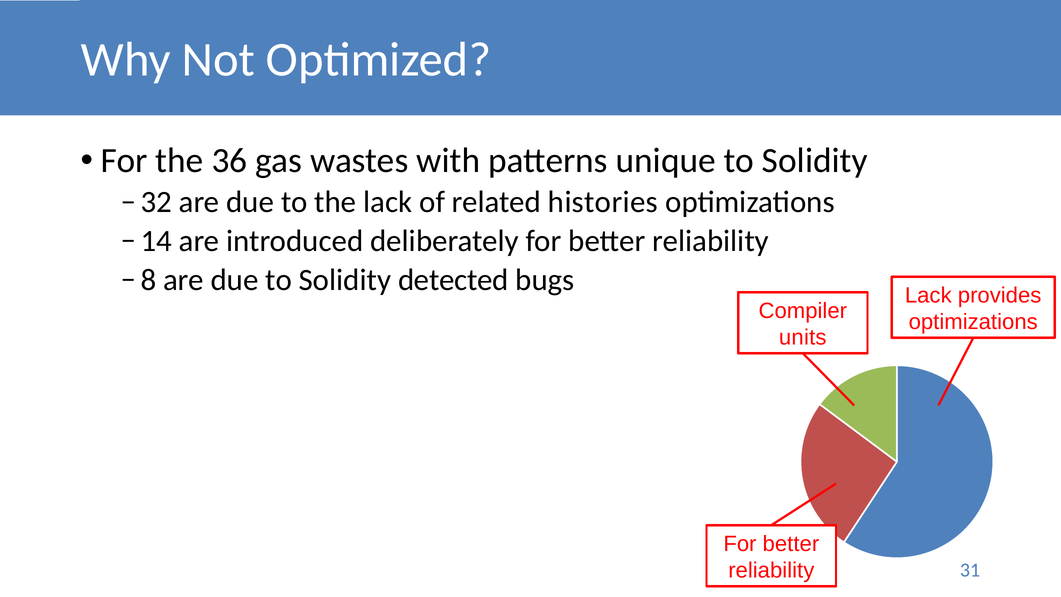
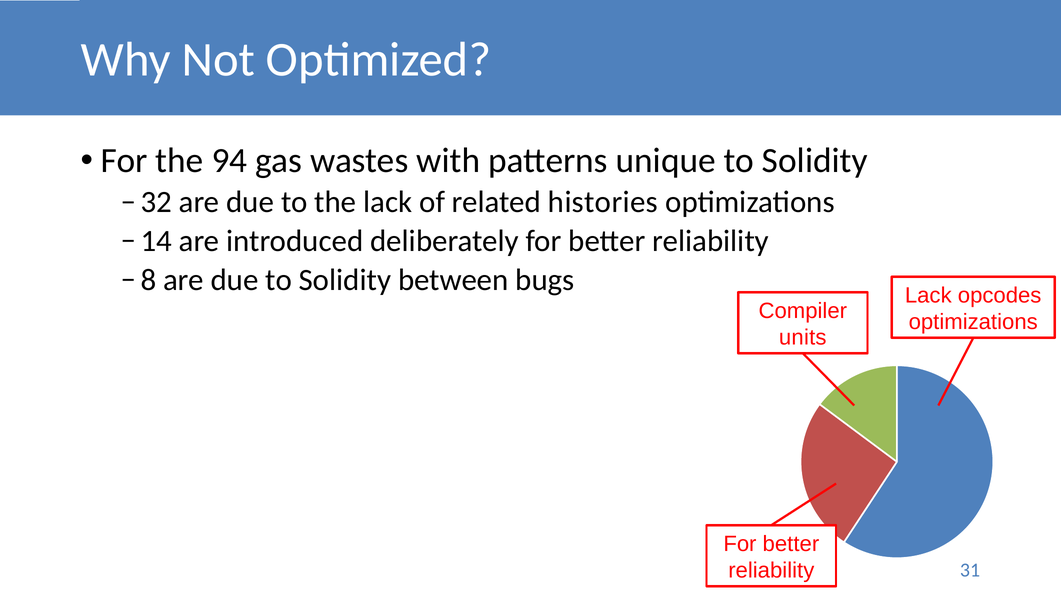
36: 36 -> 94
detected: detected -> between
provides: provides -> opcodes
